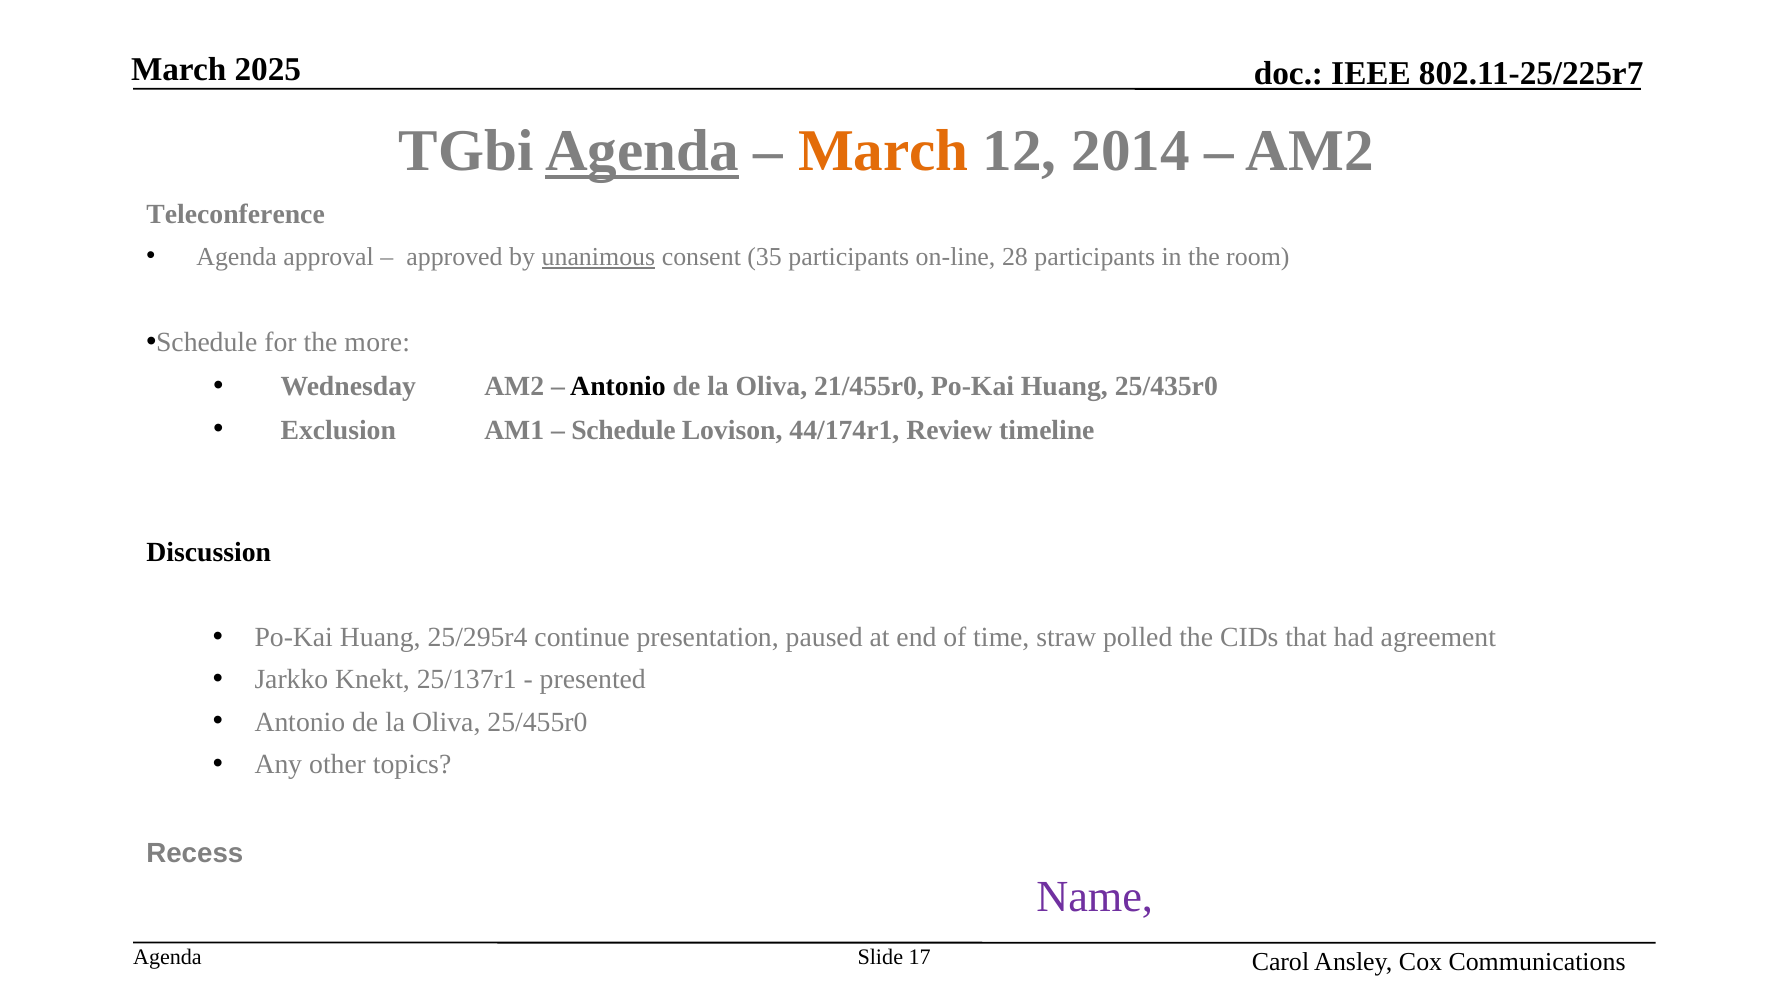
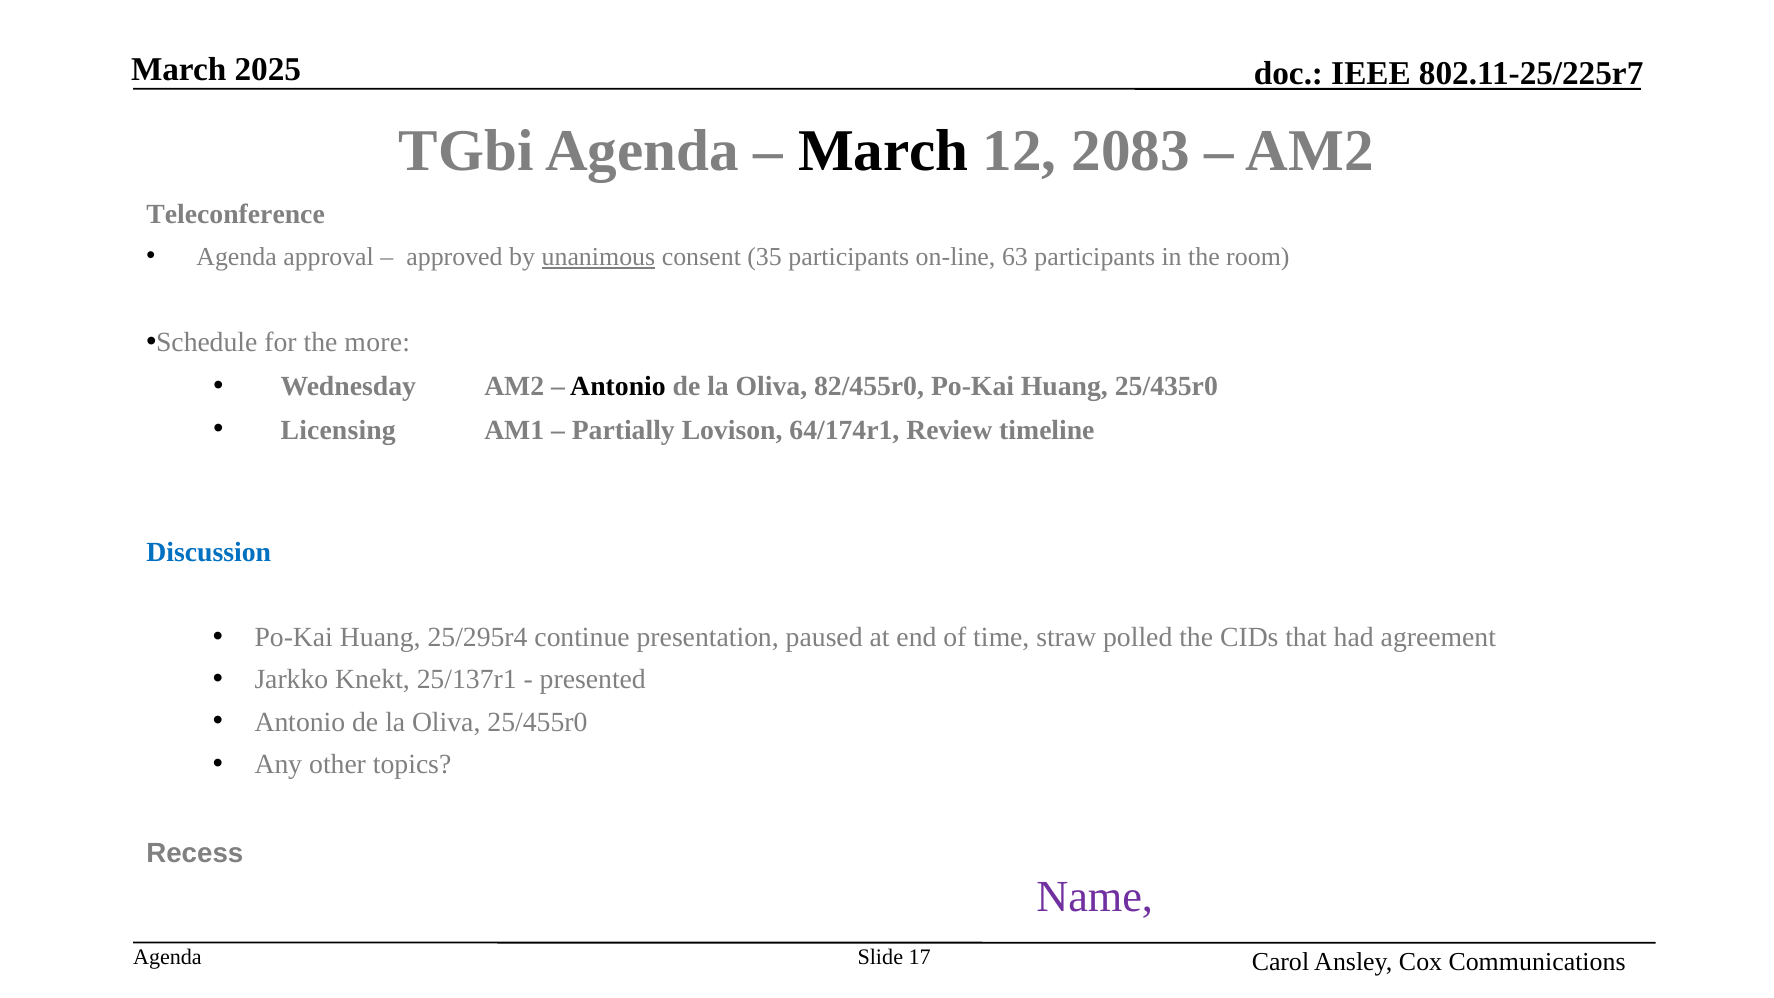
Agenda at (642, 151) underline: present -> none
March at (883, 151) colour: orange -> black
2014: 2014 -> 2083
28: 28 -> 63
21/455r0: 21/455r0 -> 82/455r0
Exclusion: Exclusion -> Licensing
Schedule at (623, 430): Schedule -> Partially
44/174r1: 44/174r1 -> 64/174r1
Discussion colour: black -> blue
